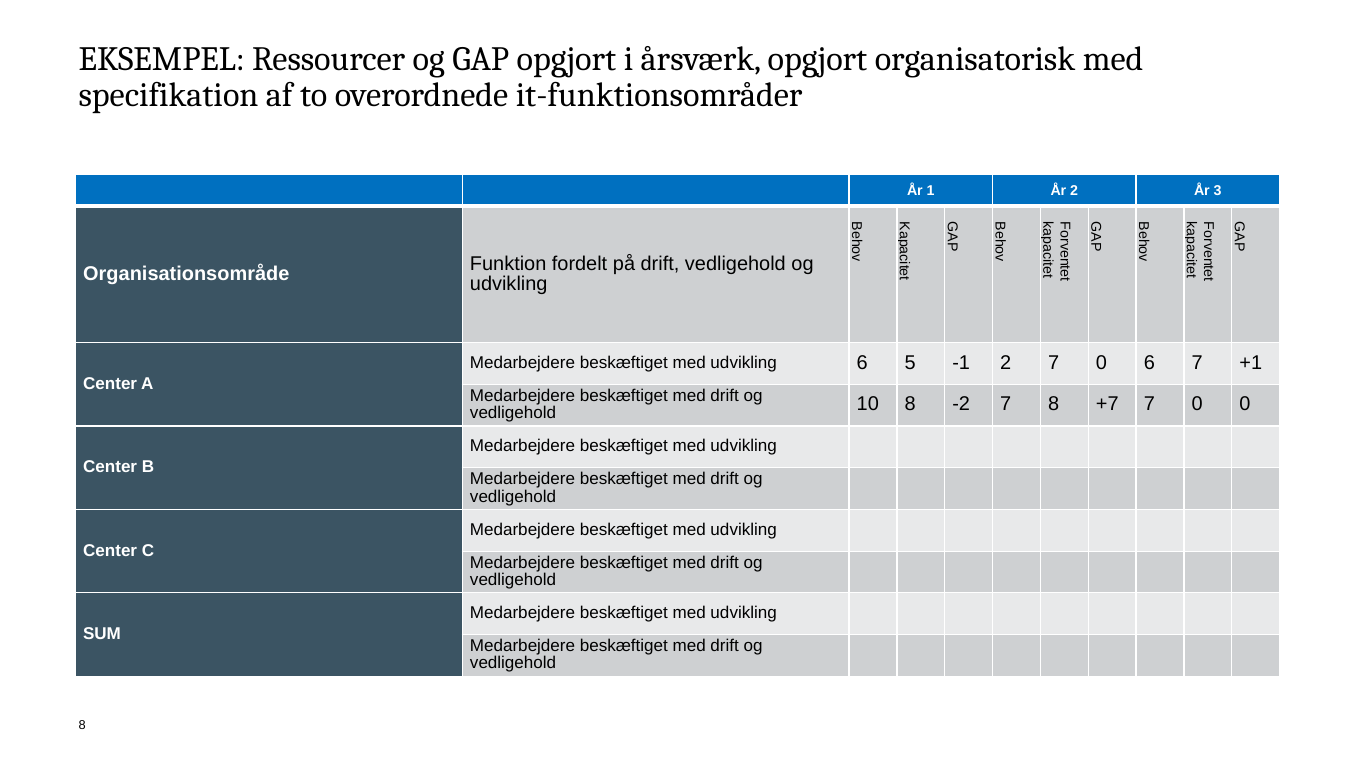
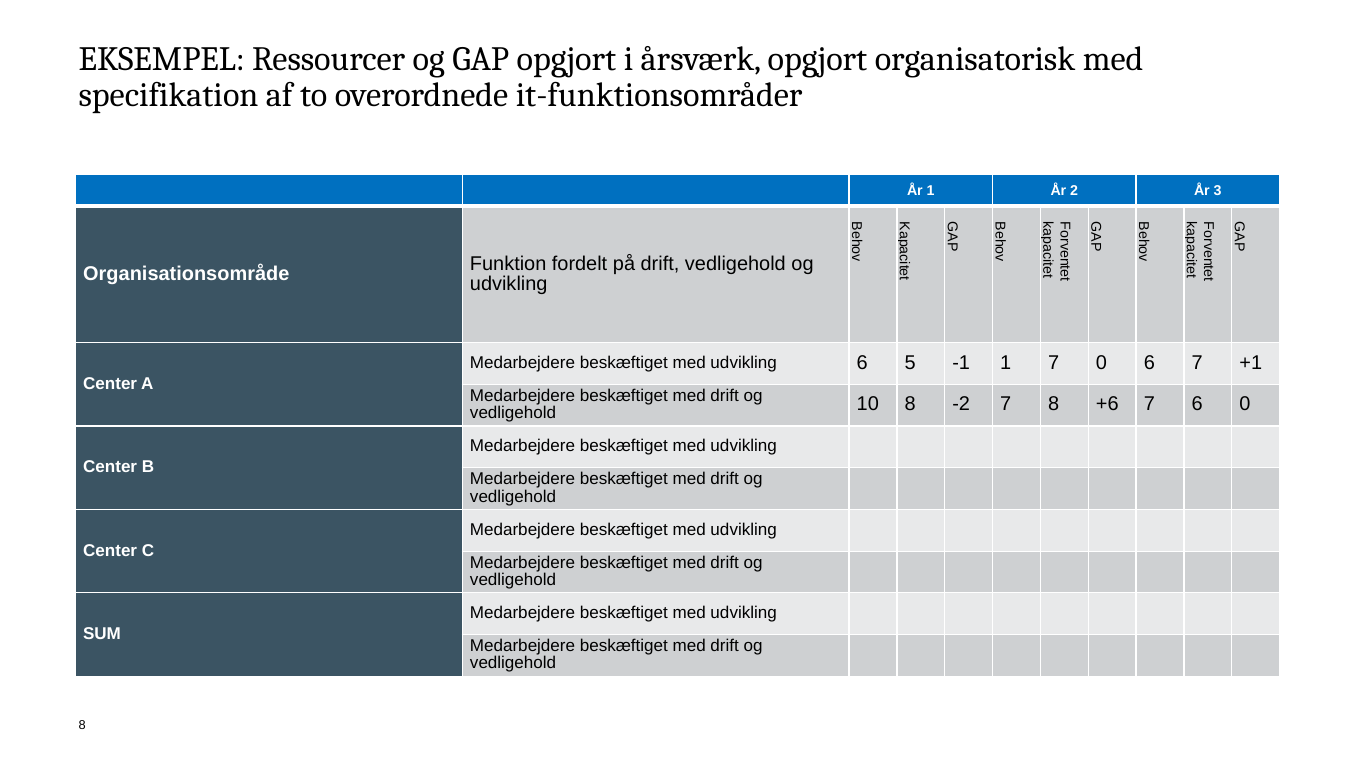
-1 2: 2 -> 1
+7: +7 -> +6
0 at (1197, 405): 0 -> 6
